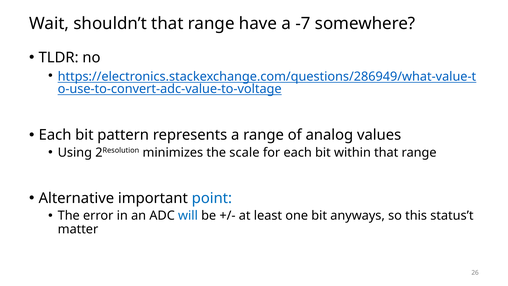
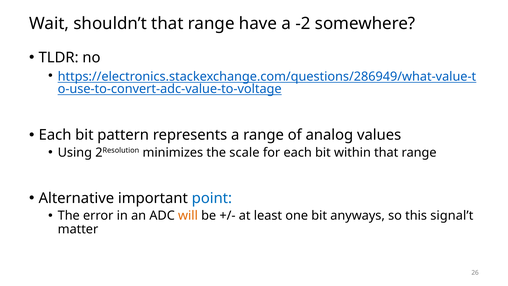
-7: -7 -> -2
will colour: blue -> orange
status’t: status’t -> signal’t
